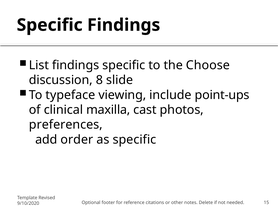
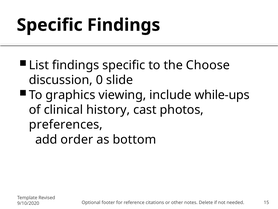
8: 8 -> 0
typeface: typeface -> graphics
point-ups: point-ups -> while-ups
maxilla: maxilla -> history
as specific: specific -> bottom
